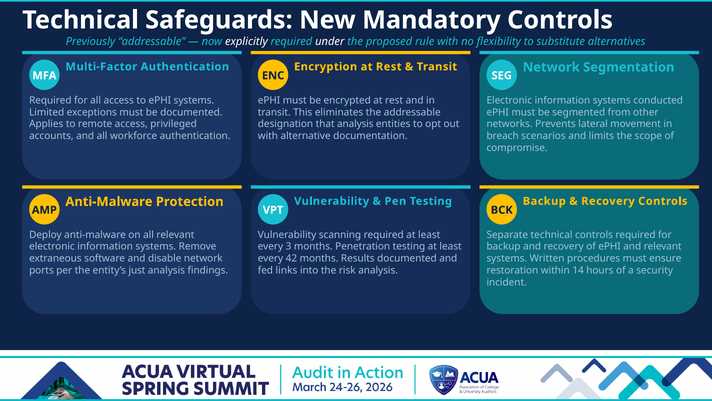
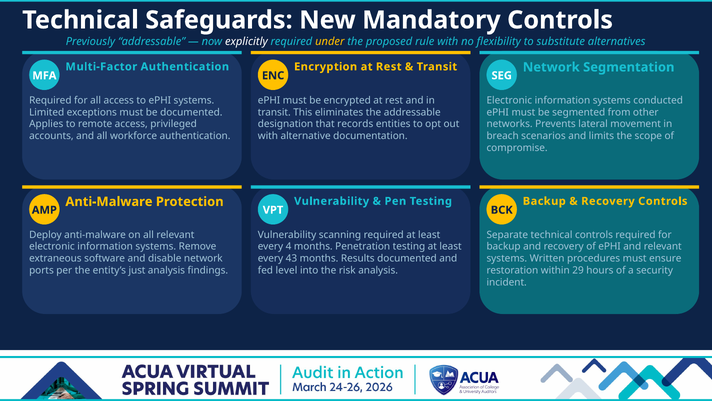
under colour: white -> yellow
that analysis: analysis -> records
3: 3 -> 4
42: 42 -> 43
links: links -> level
14: 14 -> 29
